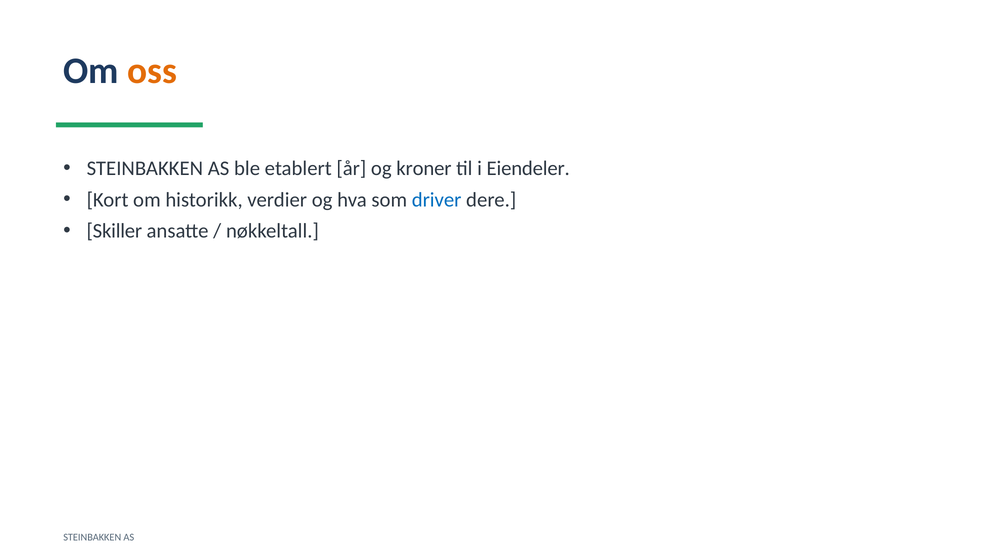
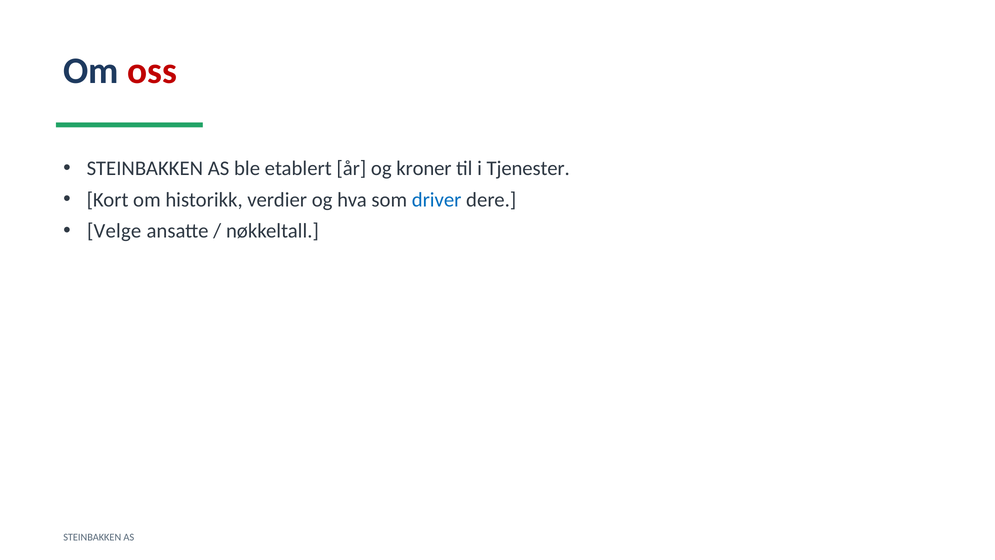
oss colour: orange -> red
Eiendeler: Eiendeler -> Tjenester
Skiller: Skiller -> Velge
